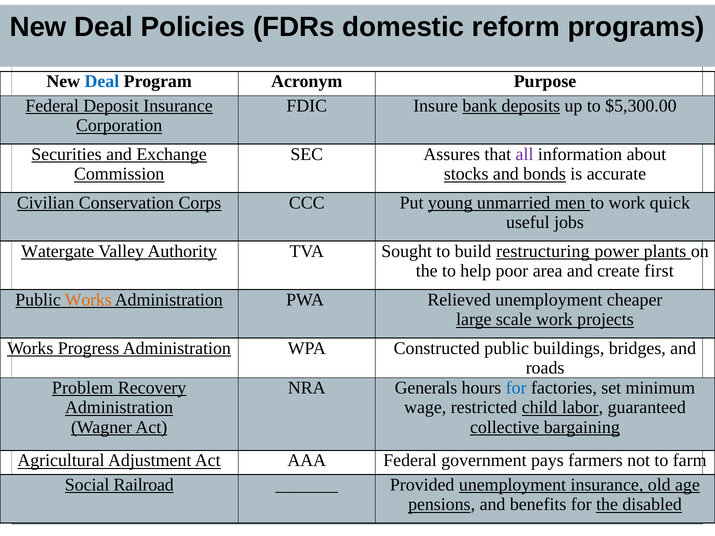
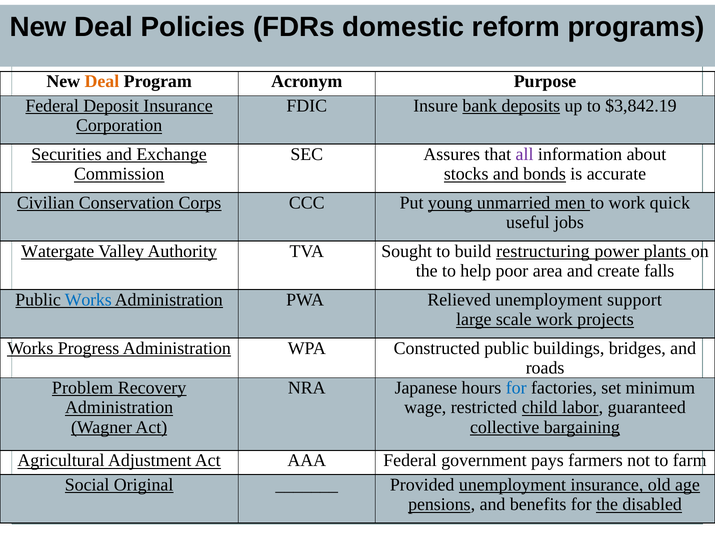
Deal at (102, 82) colour: blue -> orange
$5,300.00: $5,300.00 -> $3,842.19
first: first -> falls
Works at (88, 300) colour: orange -> blue
cheaper: cheaper -> support
Generals: Generals -> Japanese
Railroad: Railroad -> Original
